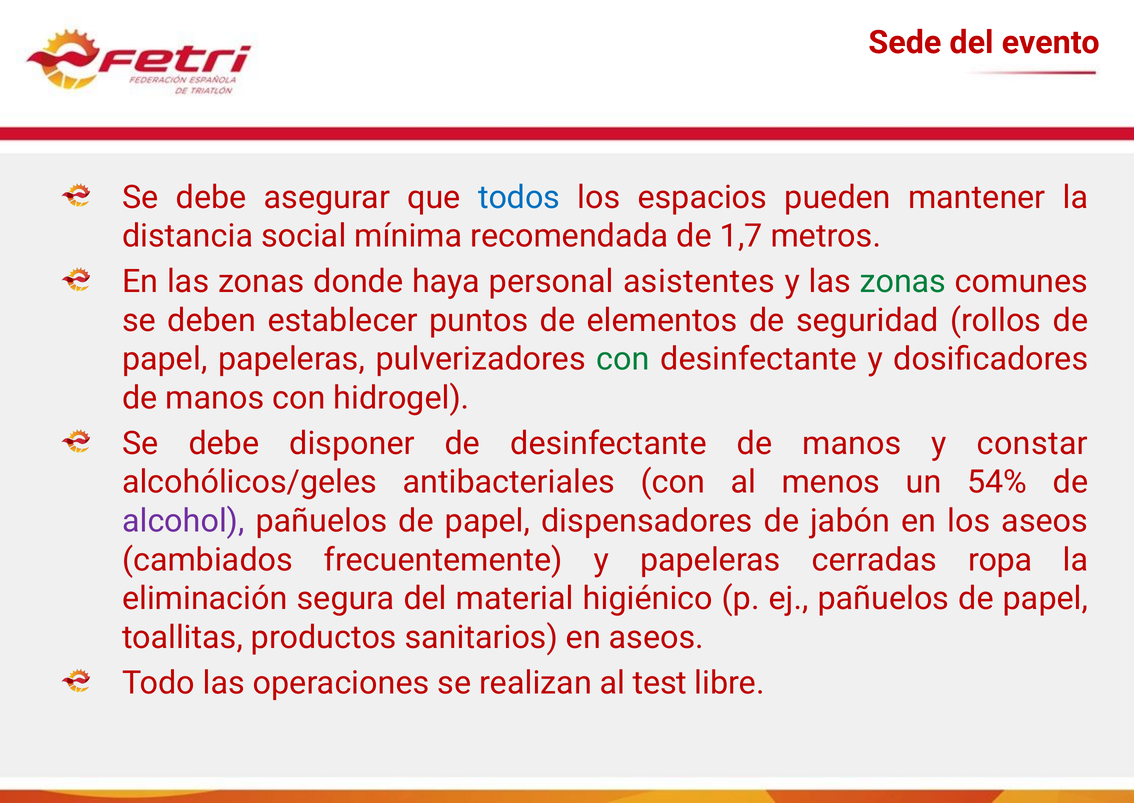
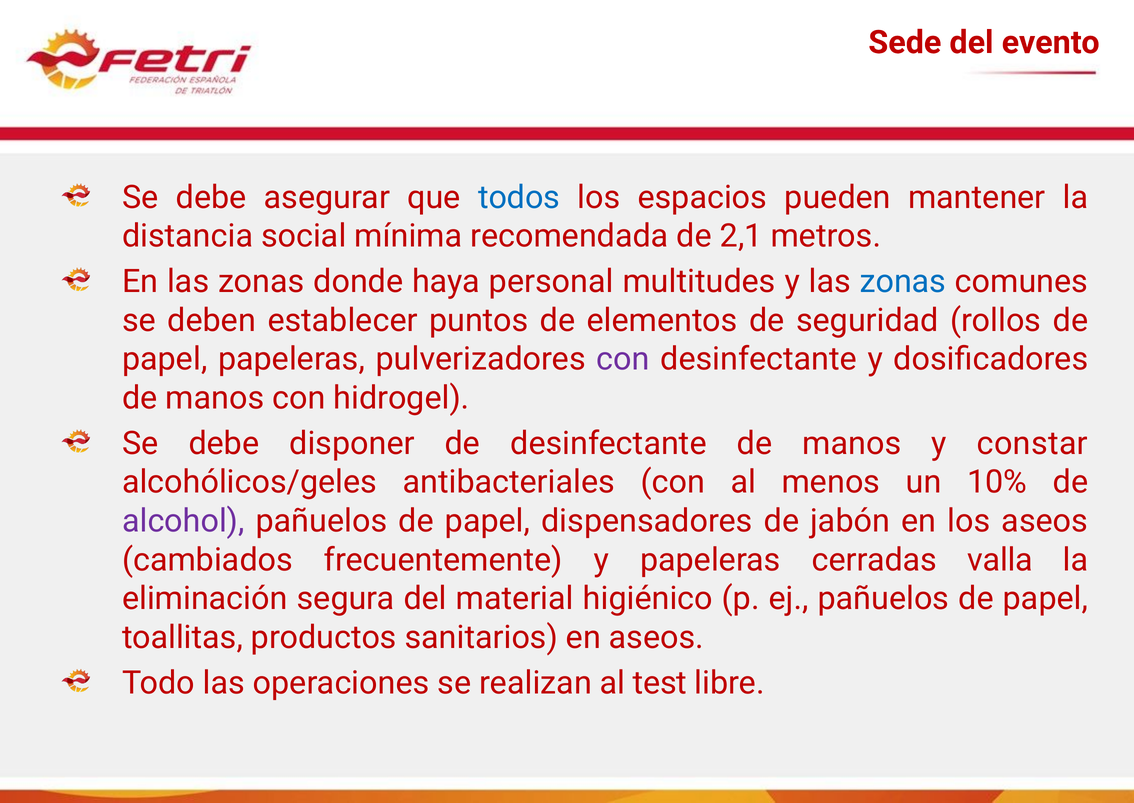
1,7: 1,7 -> 2,1
asistentes: asistentes -> multitudes
zonas at (903, 281) colour: green -> blue
con at (623, 359) colour: green -> purple
54%: 54% -> 10%
ropa: ropa -> valla
